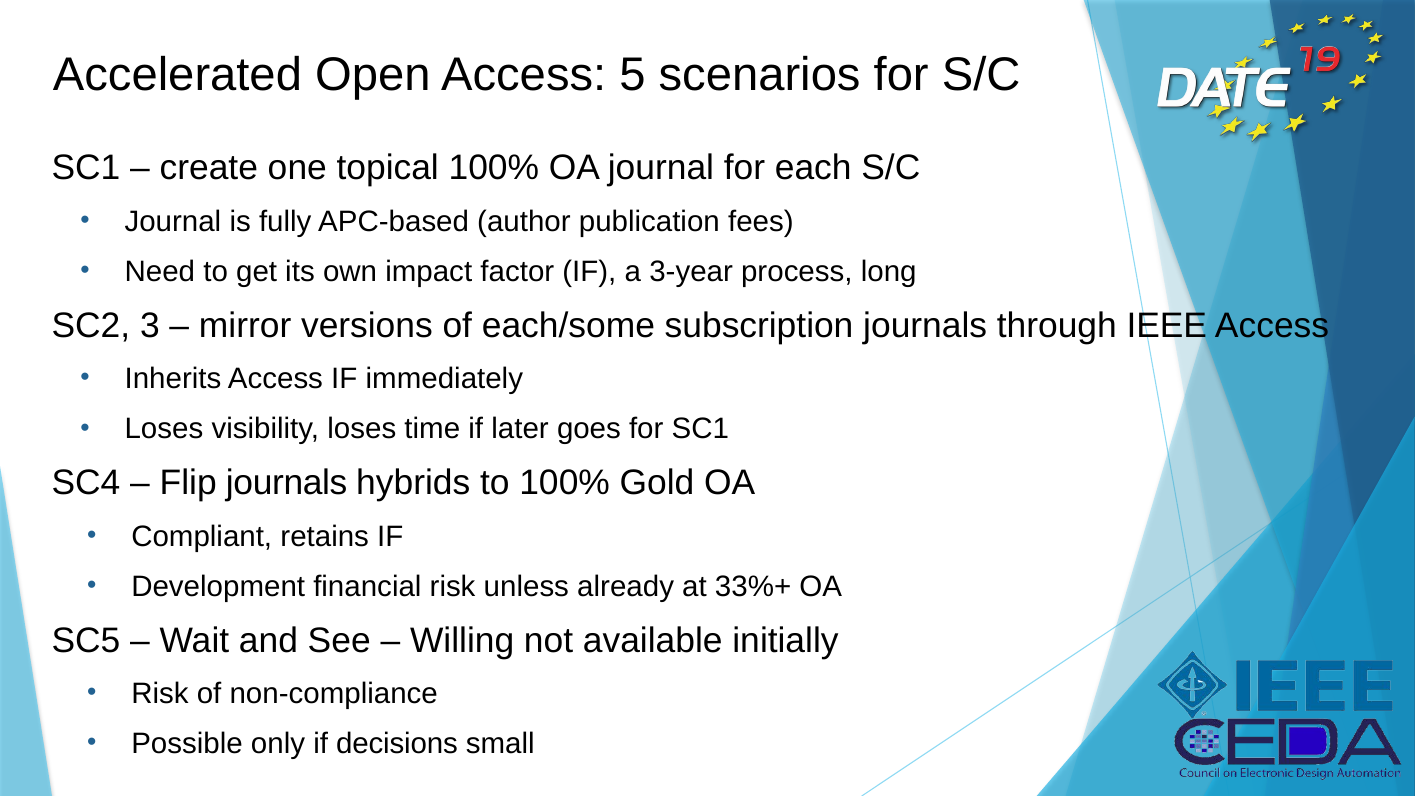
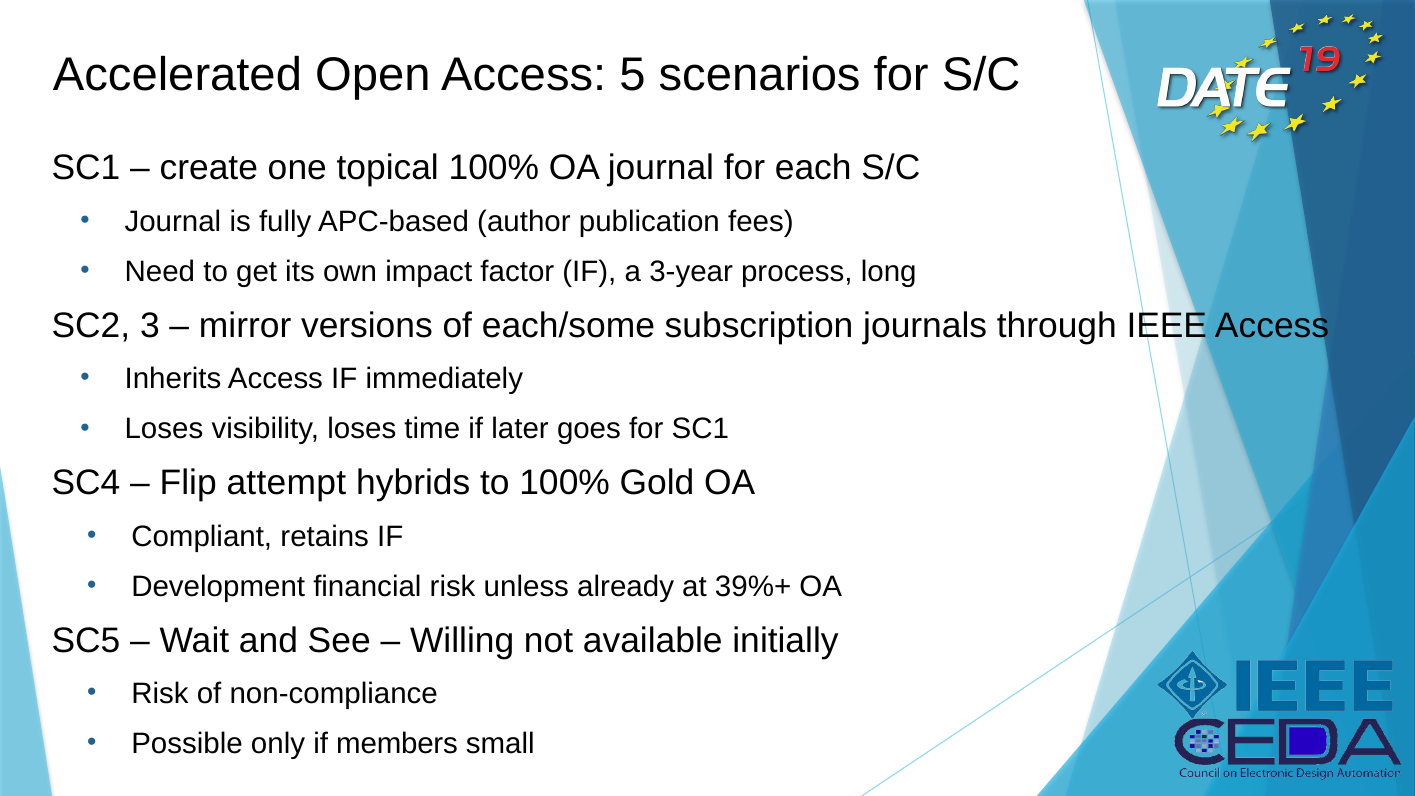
Flip journals: journals -> attempt
33%+: 33%+ -> 39%+
decisions: decisions -> members
